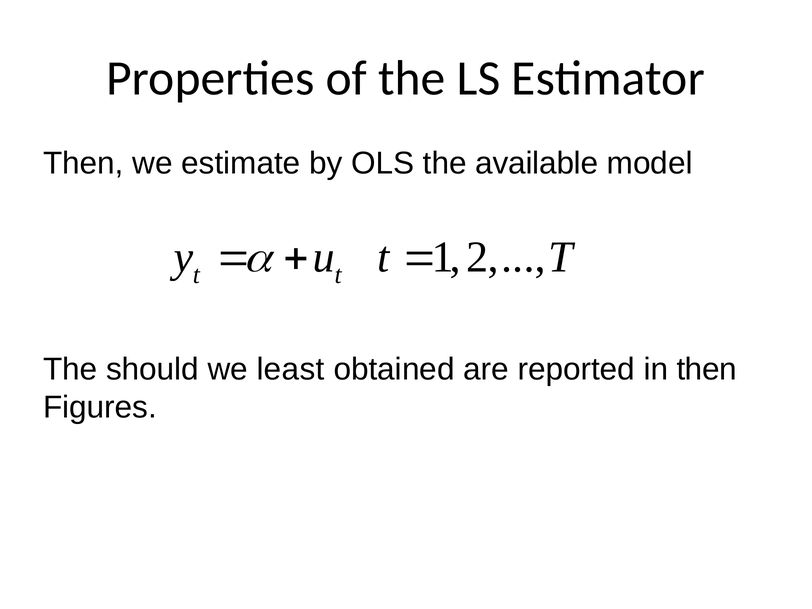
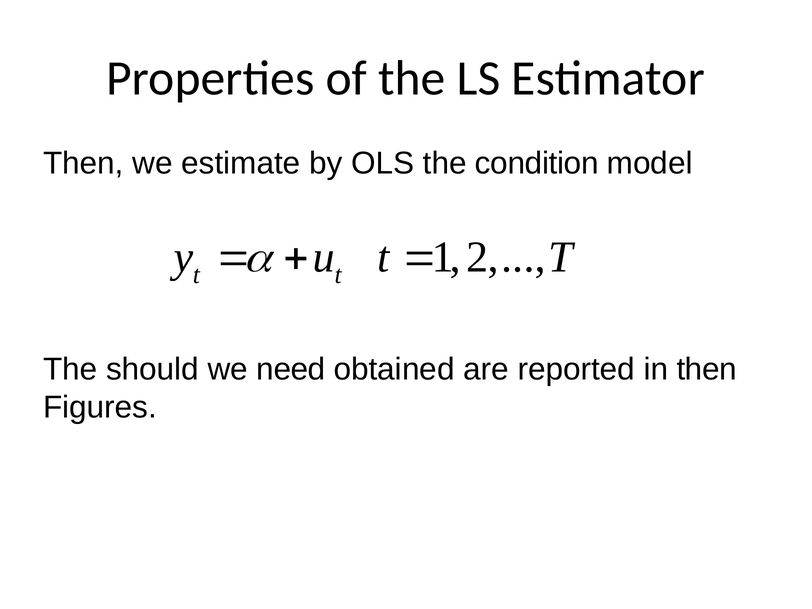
available: available -> condition
least: least -> need
